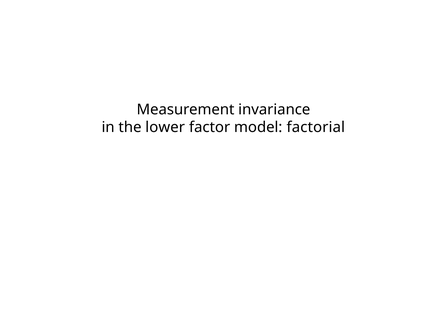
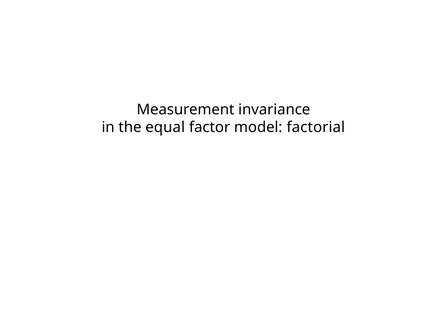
lower: lower -> equal
